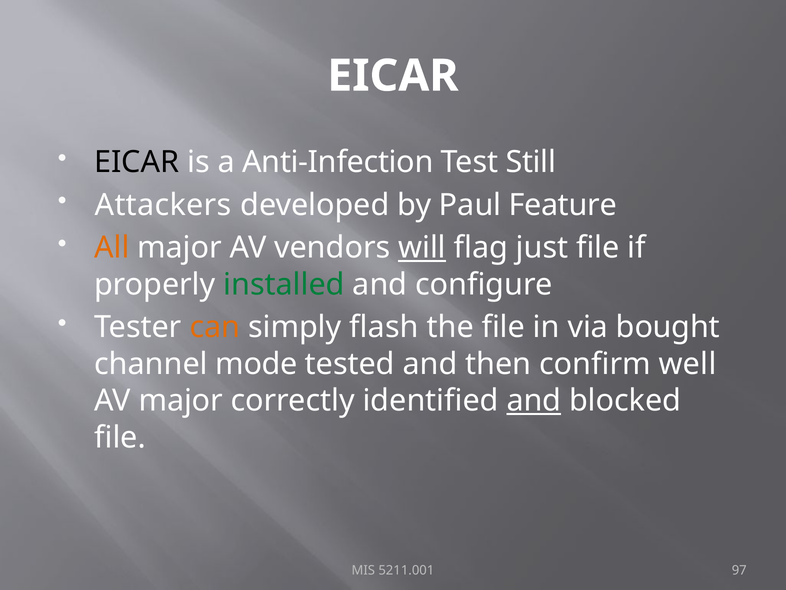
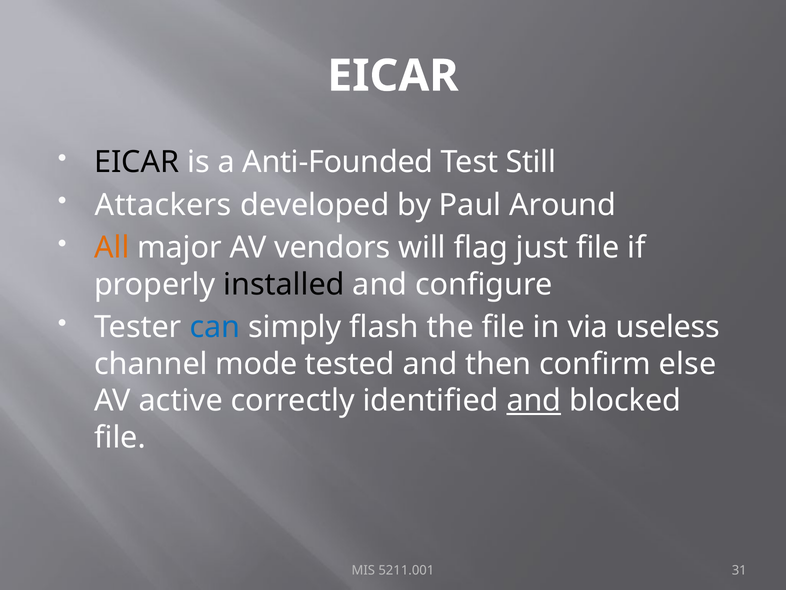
Anti-Infection: Anti-Infection -> Anti-Founded
Feature: Feature -> Around
will underline: present -> none
installed colour: green -> black
can colour: orange -> blue
bought: bought -> useless
well: well -> else
AV major: major -> active
97: 97 -> 31
